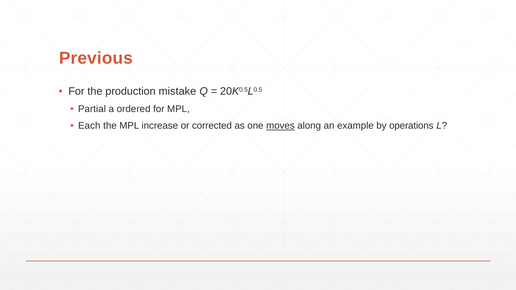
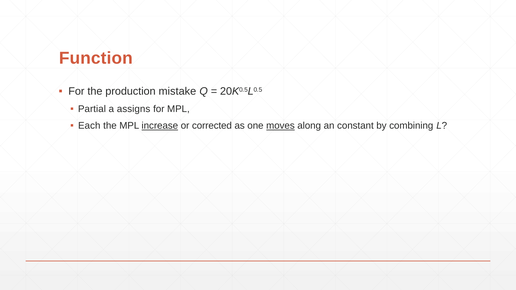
Previous: Previous -> Function
ordered: ordered -> assigns
increase underline: none -> present
example: example -> constant
operations: operations -> combining
